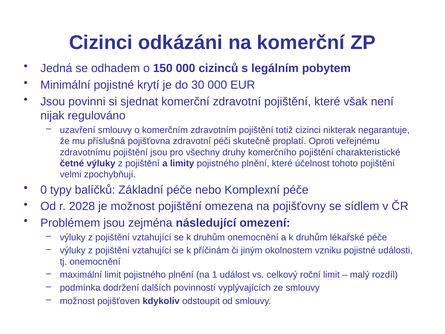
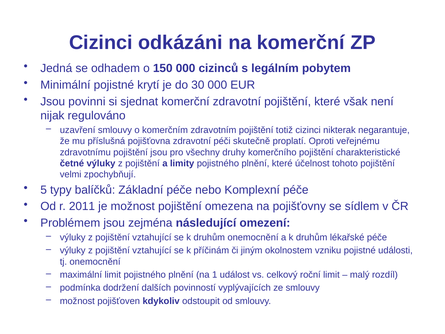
0: 0 -> 5
2028: 2028 -> 2011
